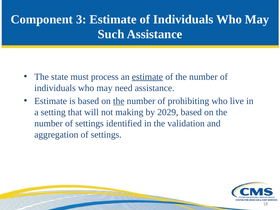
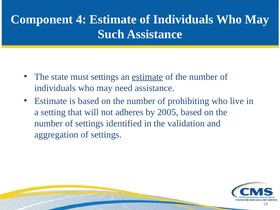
3: 3 -> 4
must process: process -> settings
the at (119, 101) underline: present -> none
making: making -> adheres
2029: 2029 -> 2005
